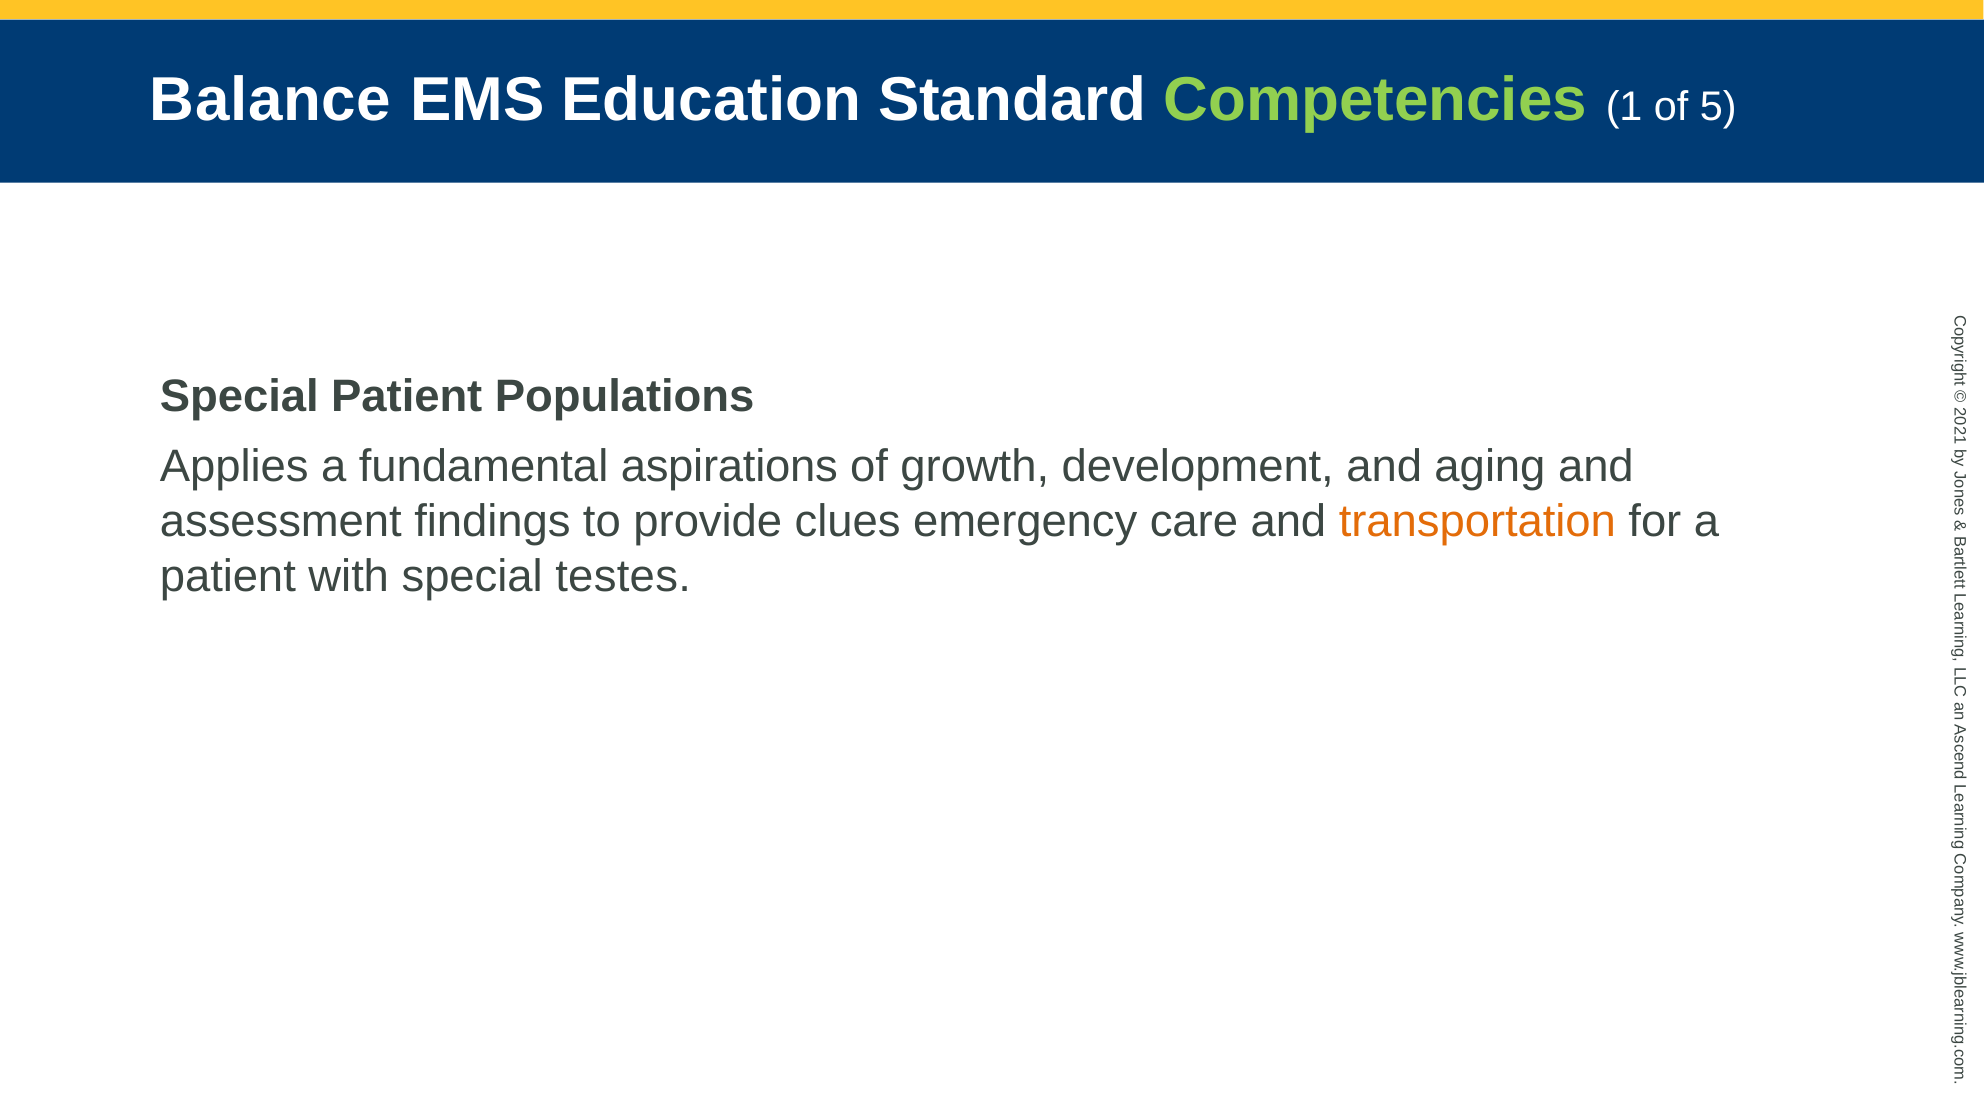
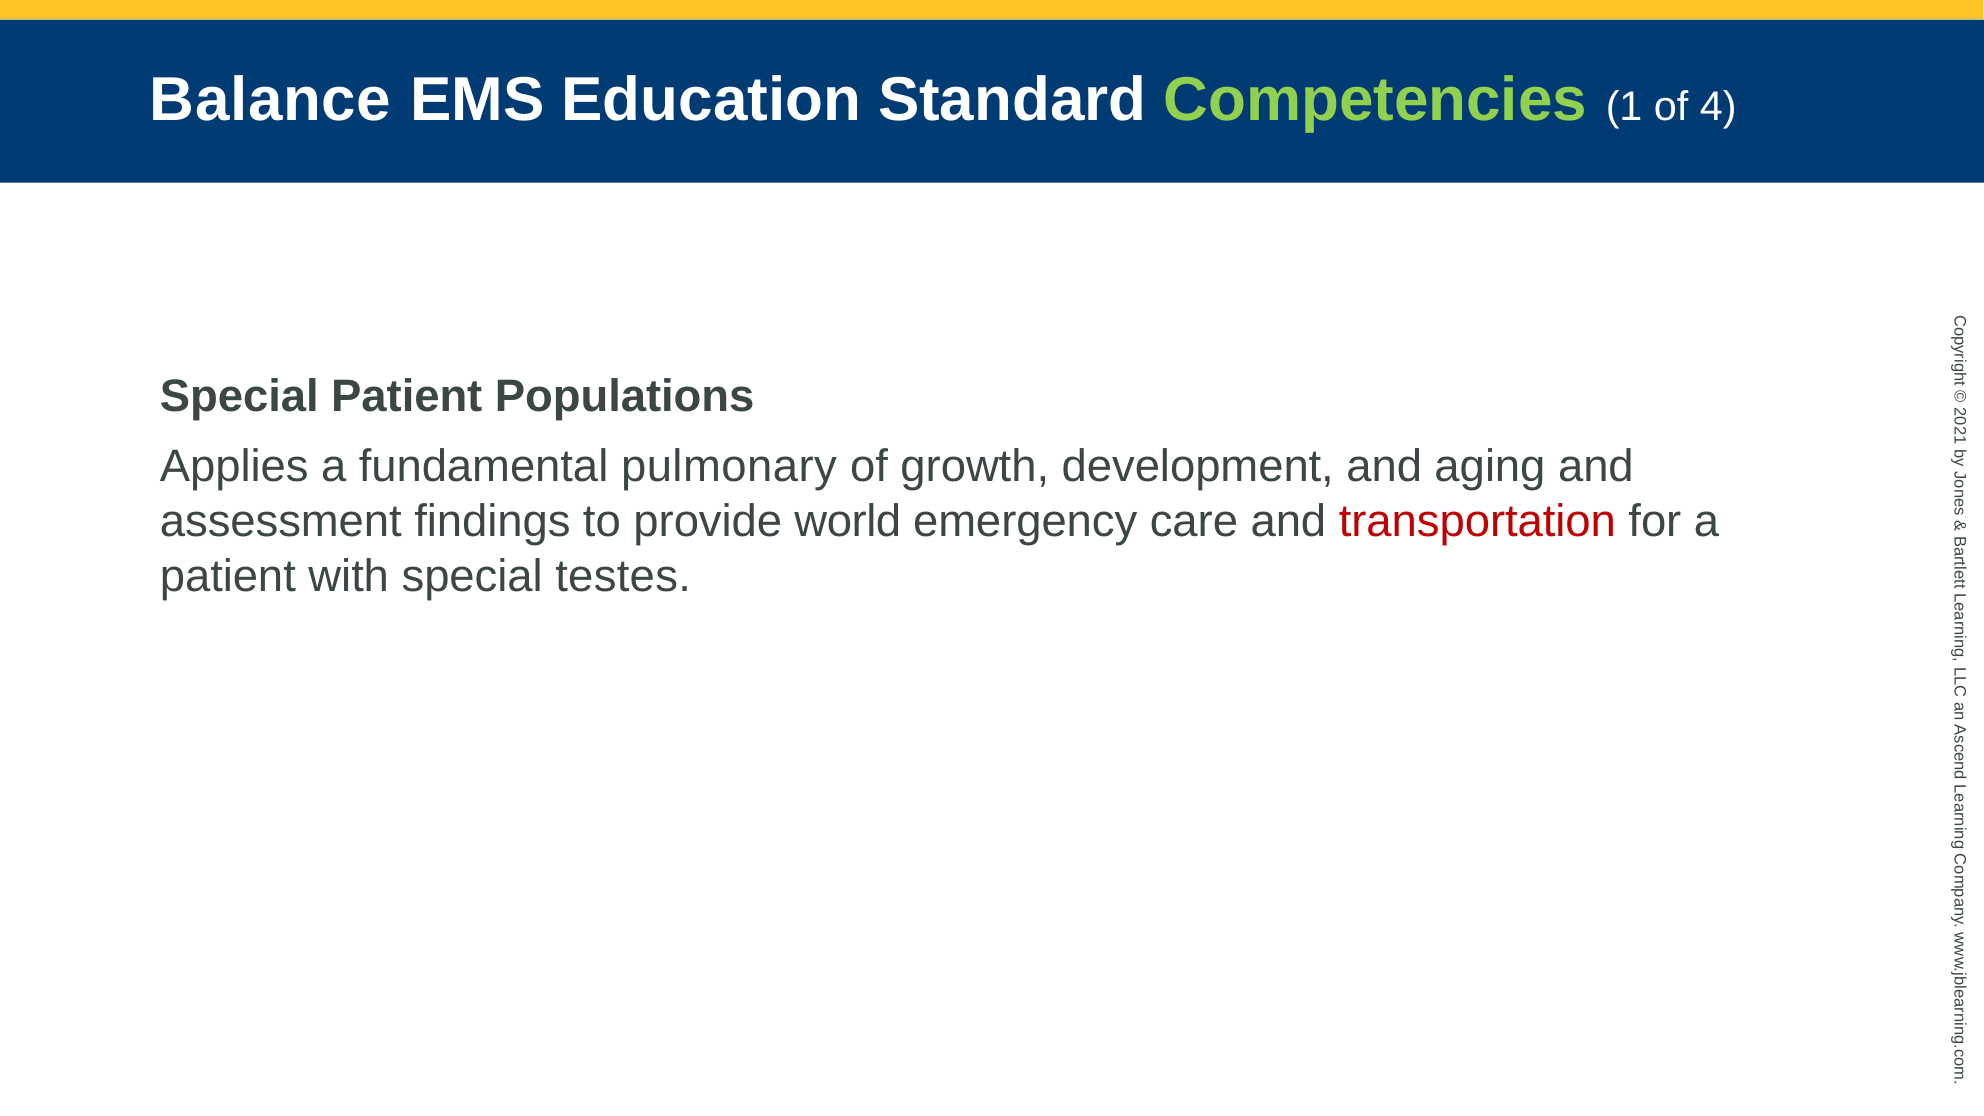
5: 5 -> 4
aspirations: aspirations -> pulmonary
clues: clues -> world
transportation colour: orange -> red
